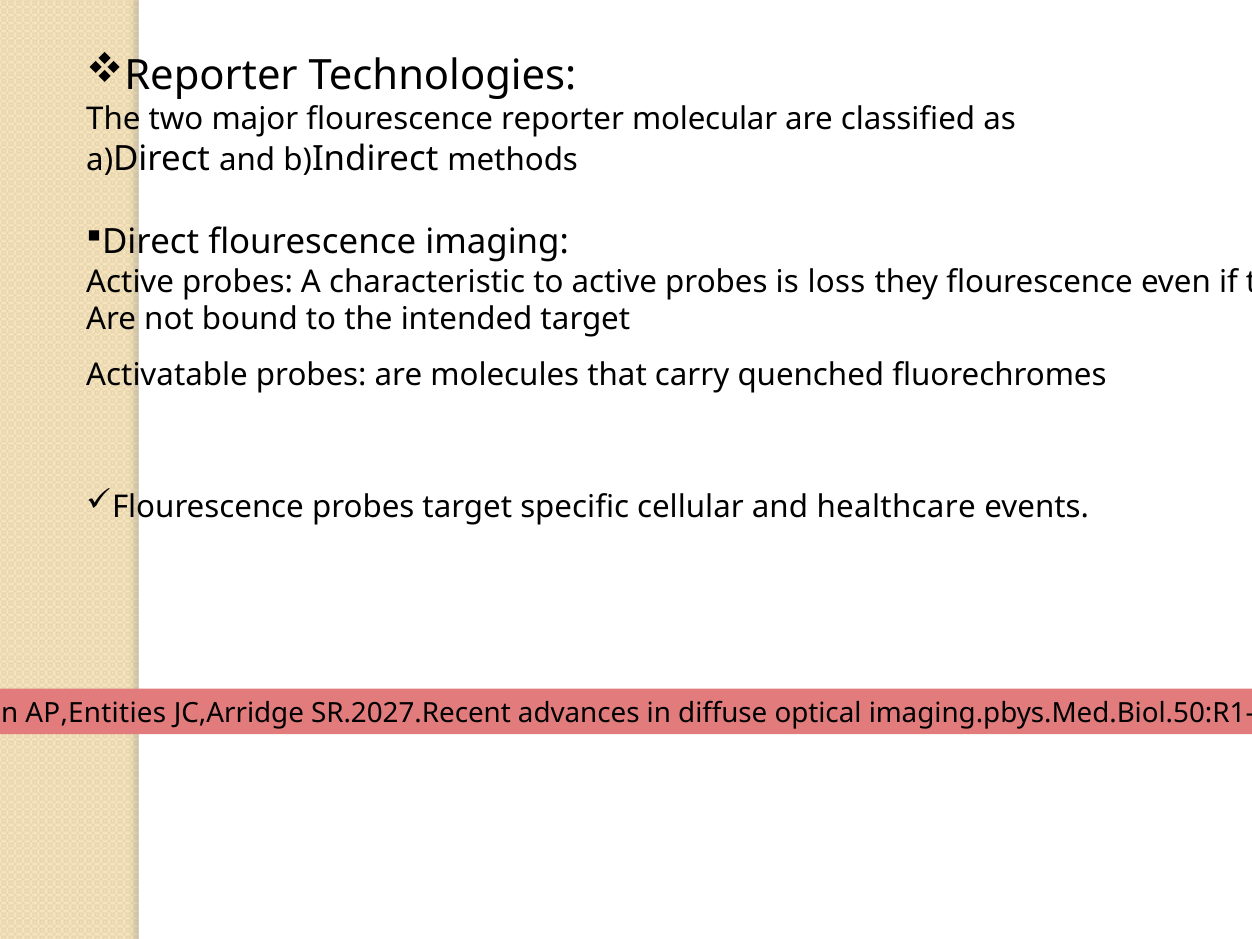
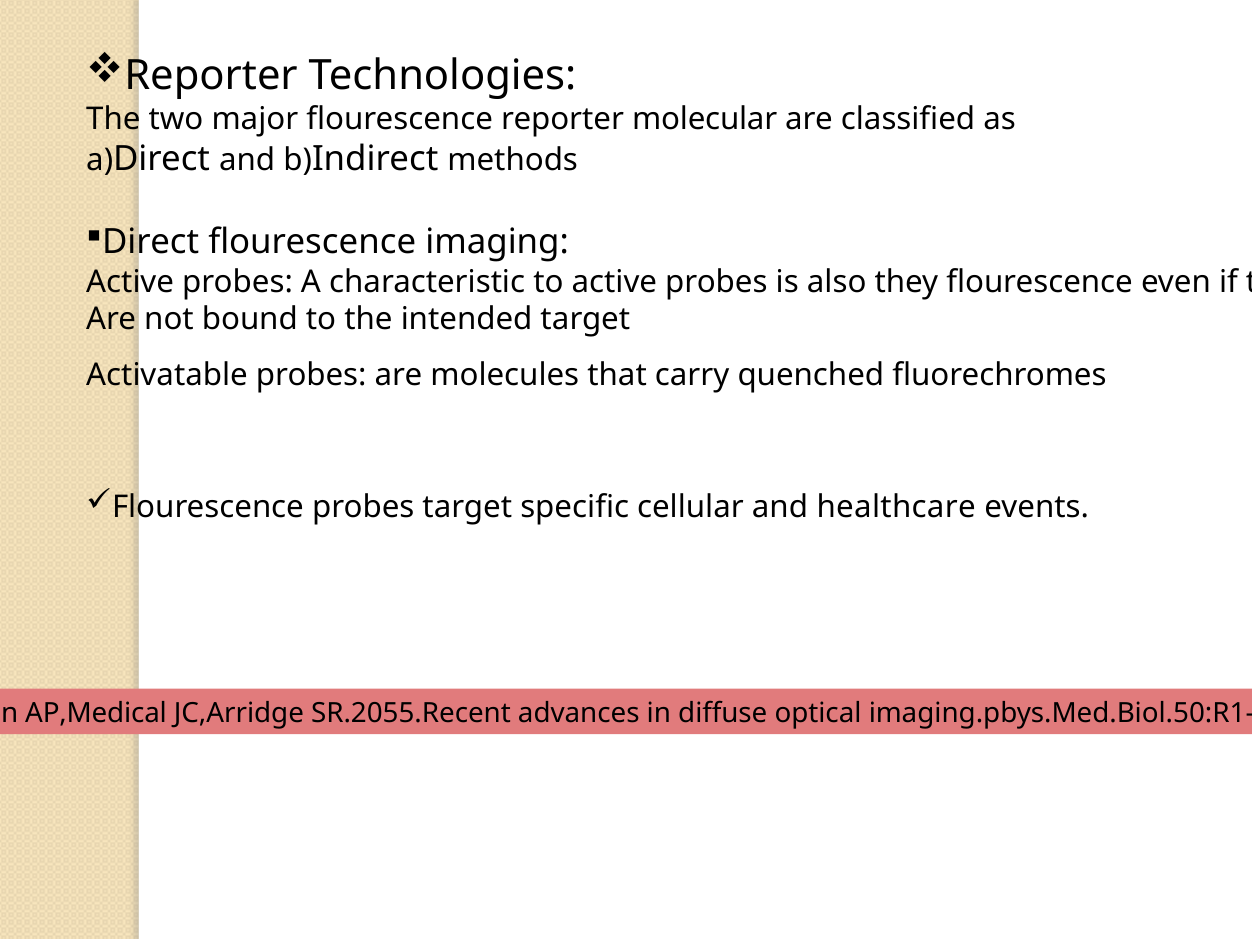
loss: loss -> also
AP,Entities: AP,Entities -> AP,Medical
SR.2027.Recent: SR.2027.Recent -> SR.2055.Recent
